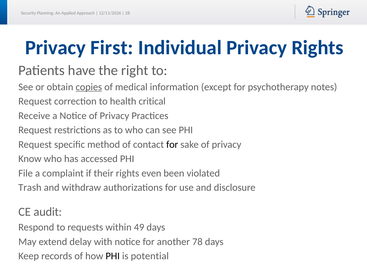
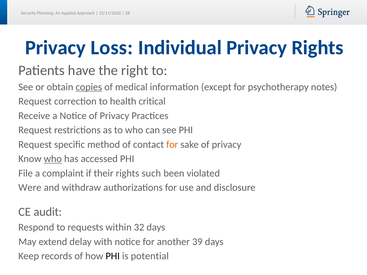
First: First -> Loss
for at (172, 145) colour: black -> orange
who at (53, 159) underline: none -> present
even: even -> such
Trash: Trash -> Were
49: 49 -> 32
78: 78 -> 39
